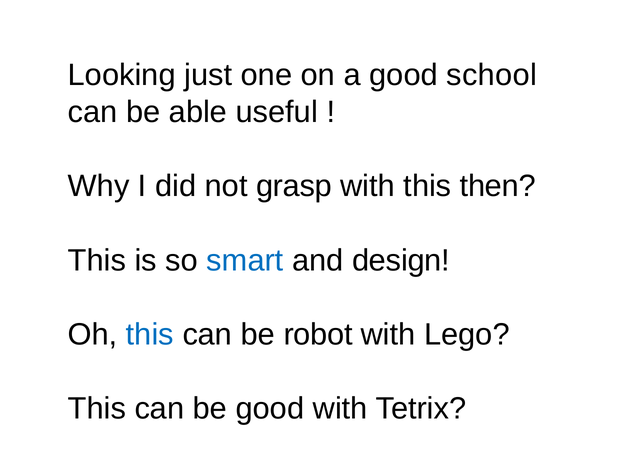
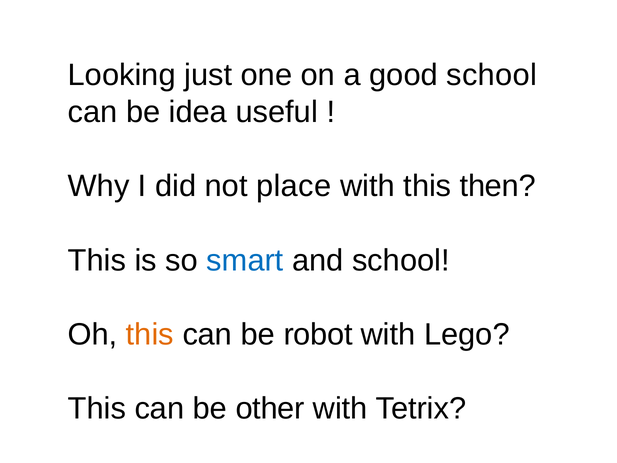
able: able -> idea
grasp: grasp -> place
and design: design -> school
this at (150, 334) colour: blue -> orange
be good: good -> other
